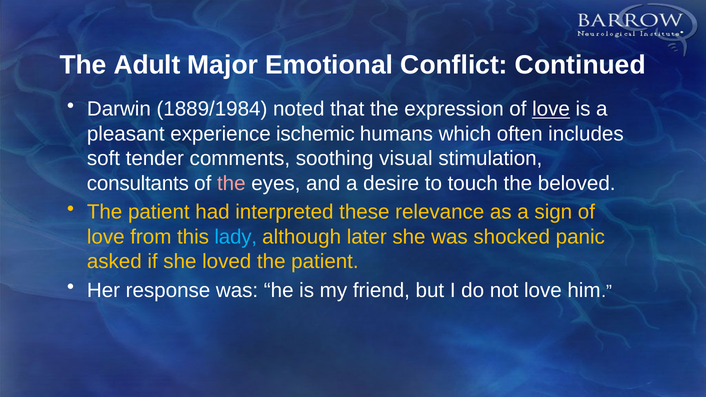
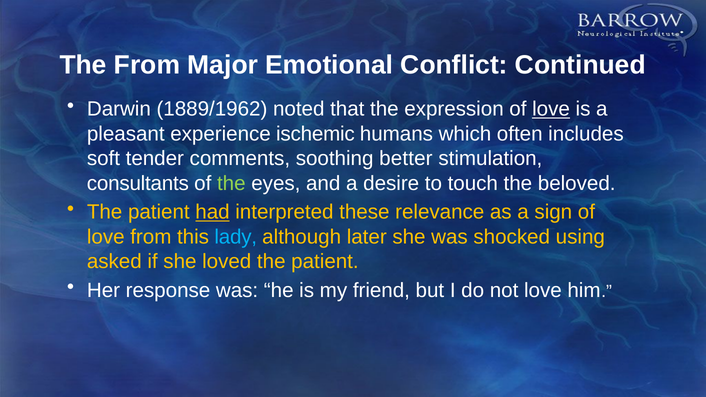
The Adult: Adult -> From
1889/1984: 1889/1984 -> 1889/1962
visual: visual -> better
the at (231, 183) colour: pink -> light green
had underline: none -> present
panic: panic -> using
